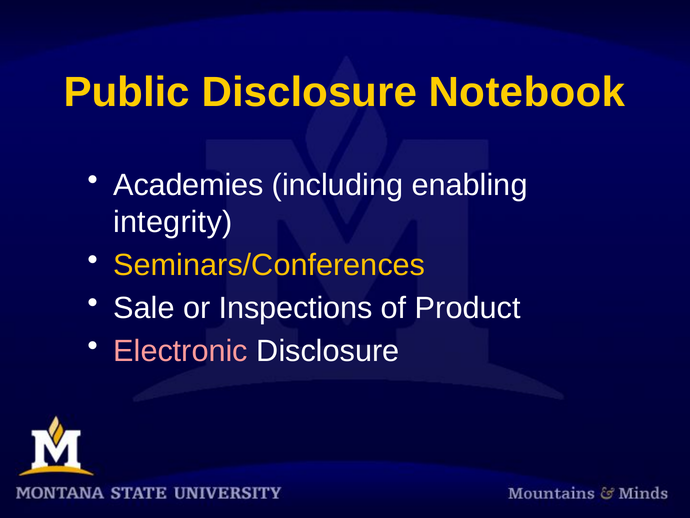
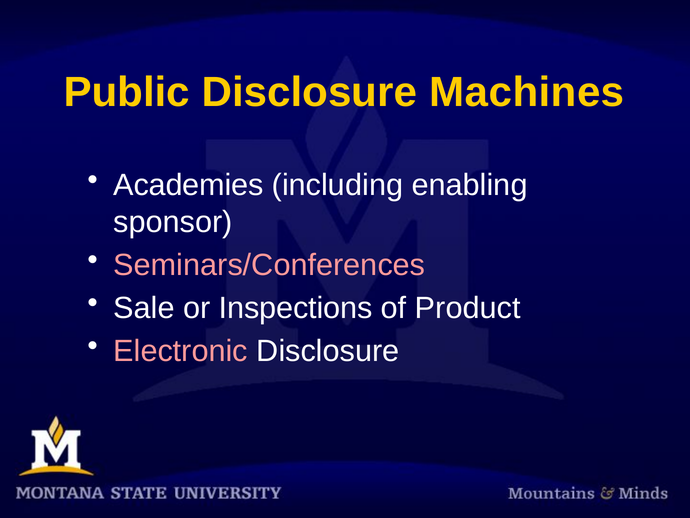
Notebook: Notebook -> Machines
integrity: integrity -> sponsor
Seminars/Conferences colour: yellow -> pink
